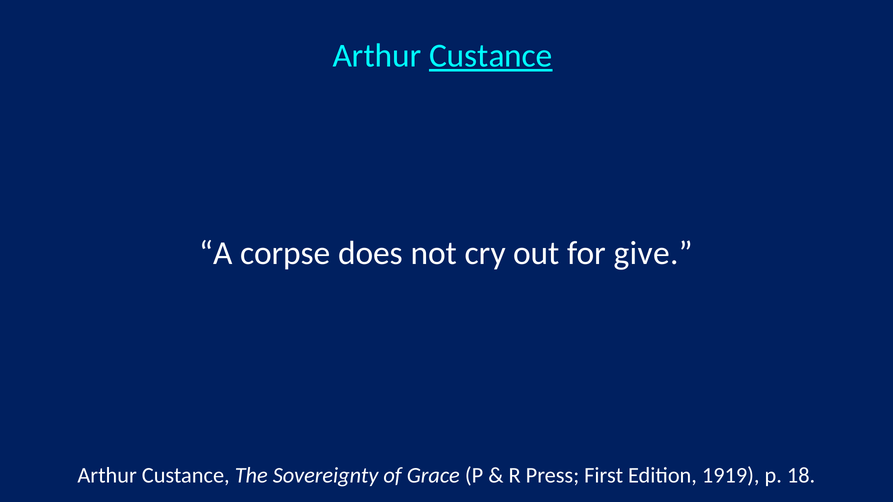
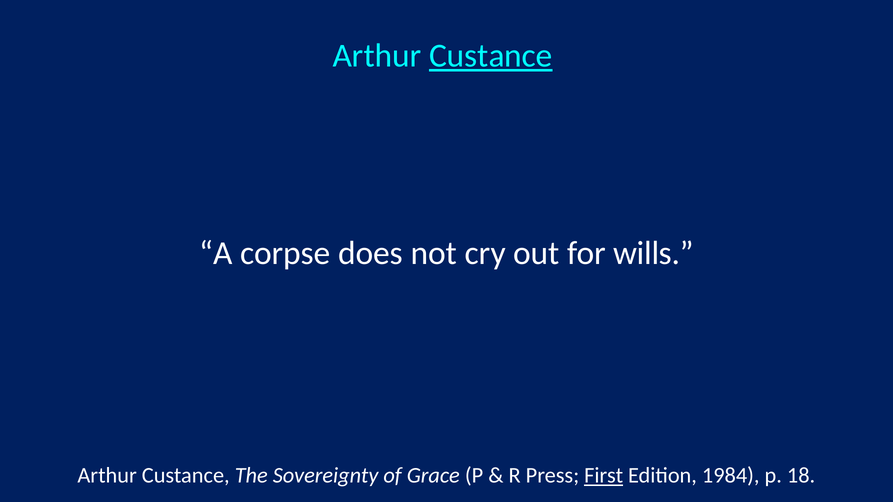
give: give -> wills
First underline: none -> present
1919: 1919 -> 1984
